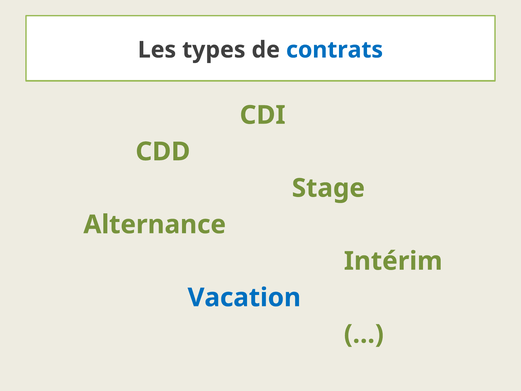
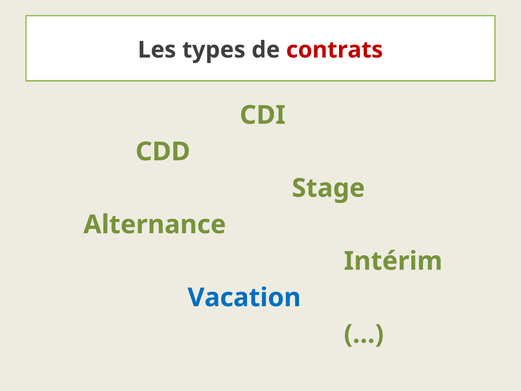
contrats colour: blue -> red
